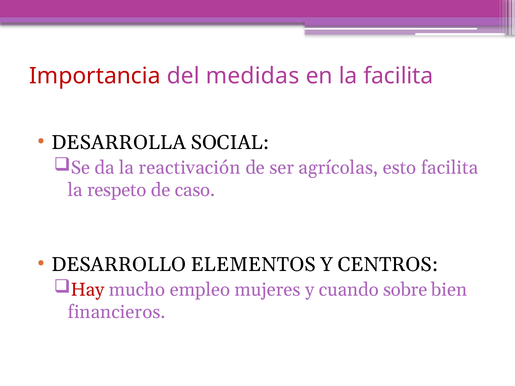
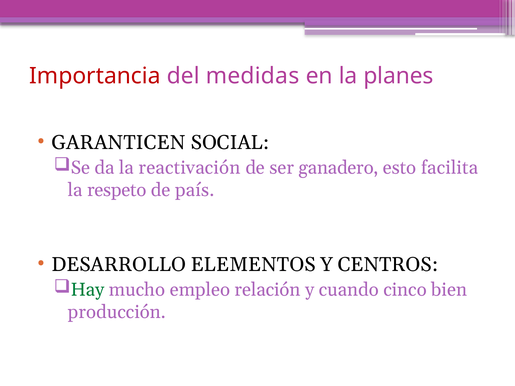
la facilita: facilita -> planes
DESARROLLA: DESARROLLA -> GARANTICEN
agrícolas: agrícolas -> ganadero
caso: caso -> país
Hay colour: red -> green
mujeres: mujeres -> relación
sobre: sobre -> cinco
financieros: financieros -> producción
